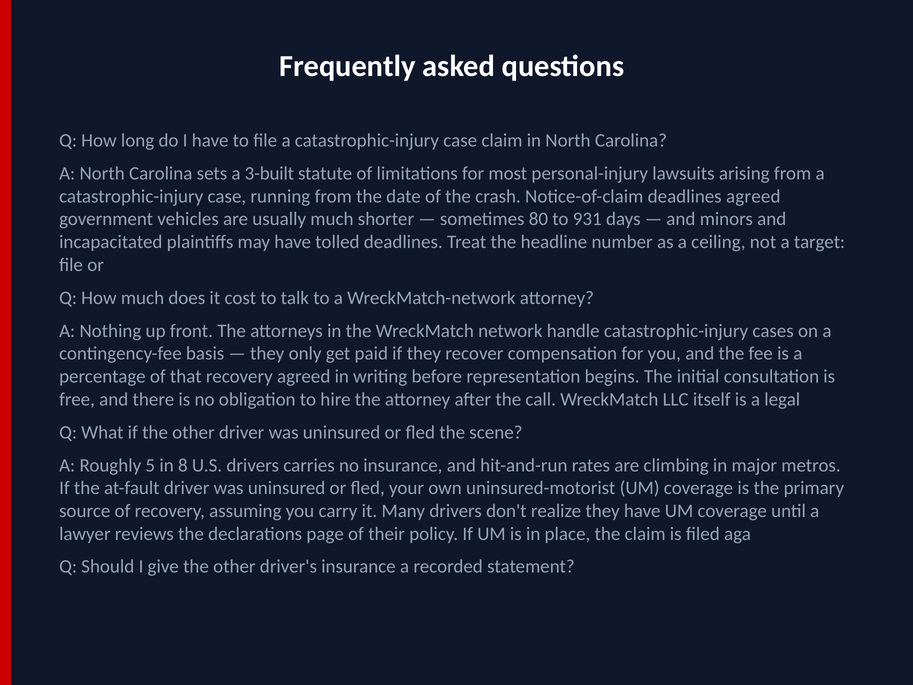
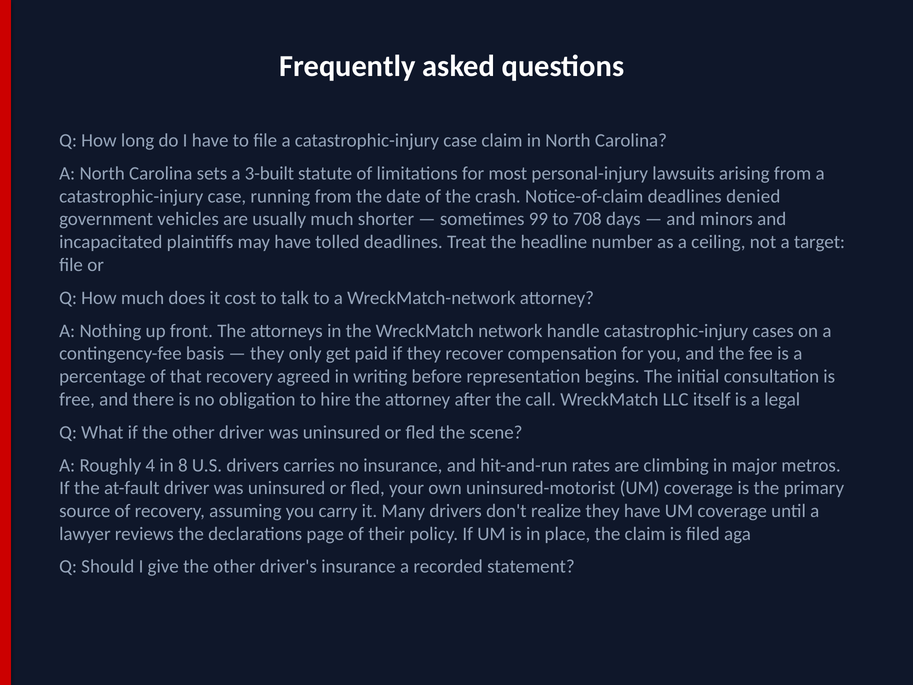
deadlines agreed: agreed -> denied
80: 80 -> 99
931: 931 -> 708
5: 5 -> 4
